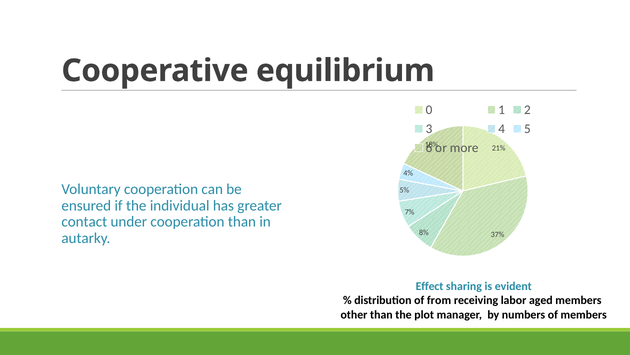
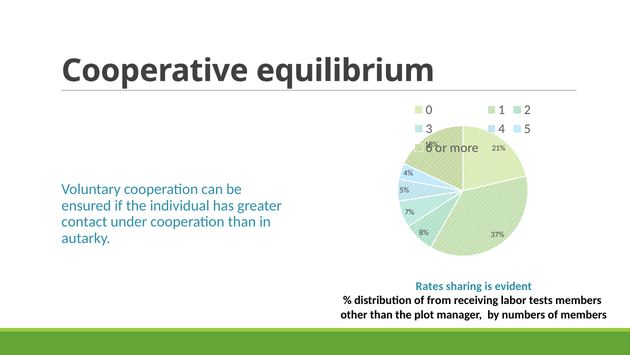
Effect: Effect -> Rates
aged: aged -> tests
